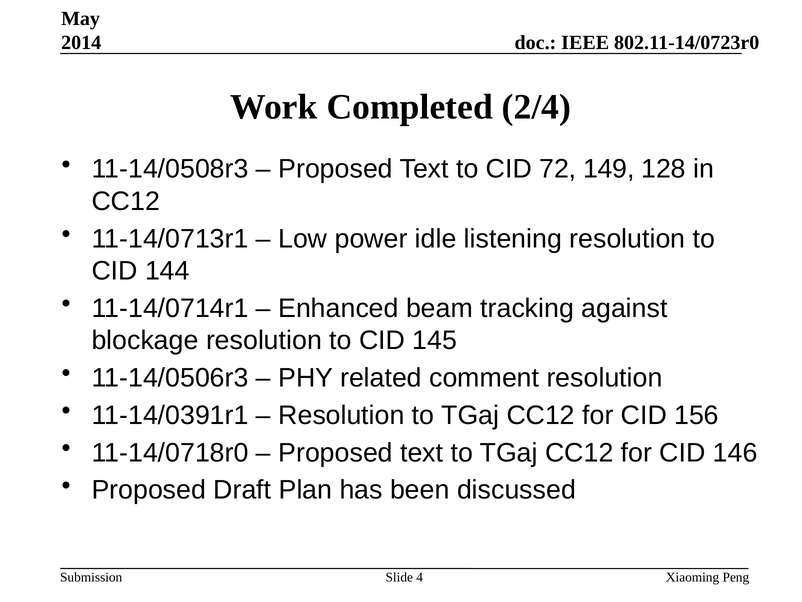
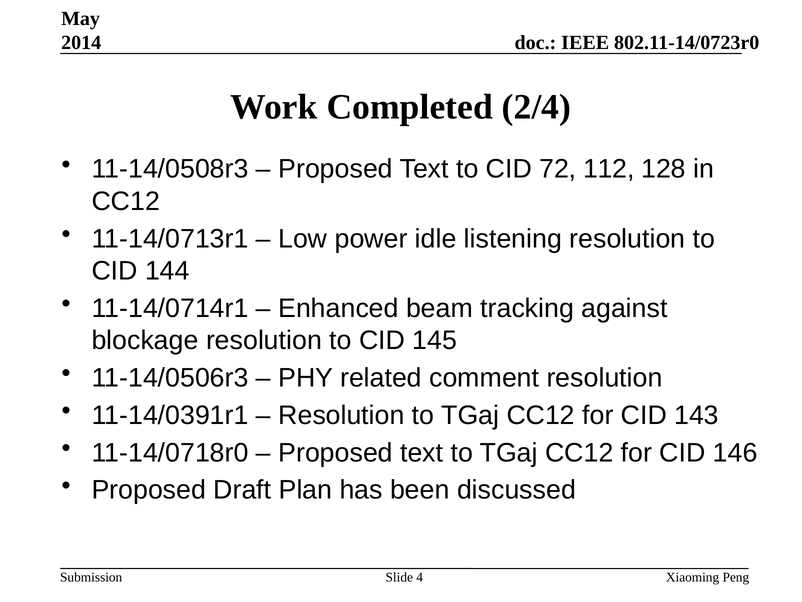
149: 149 -> 112
156: 156 -> 143
